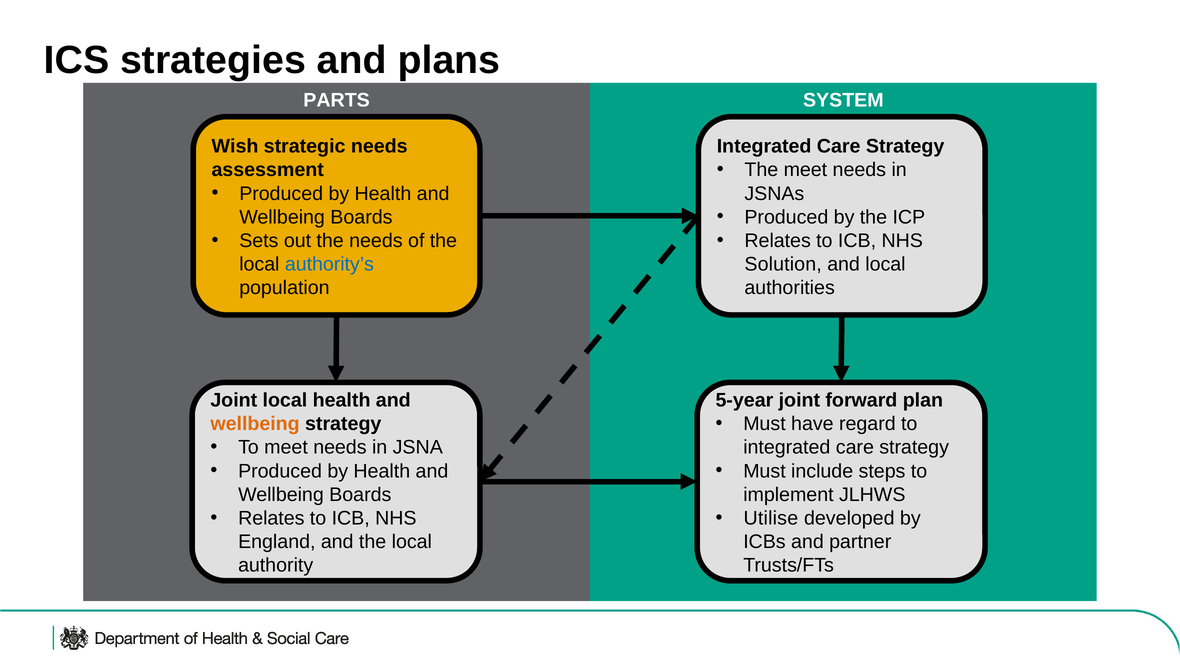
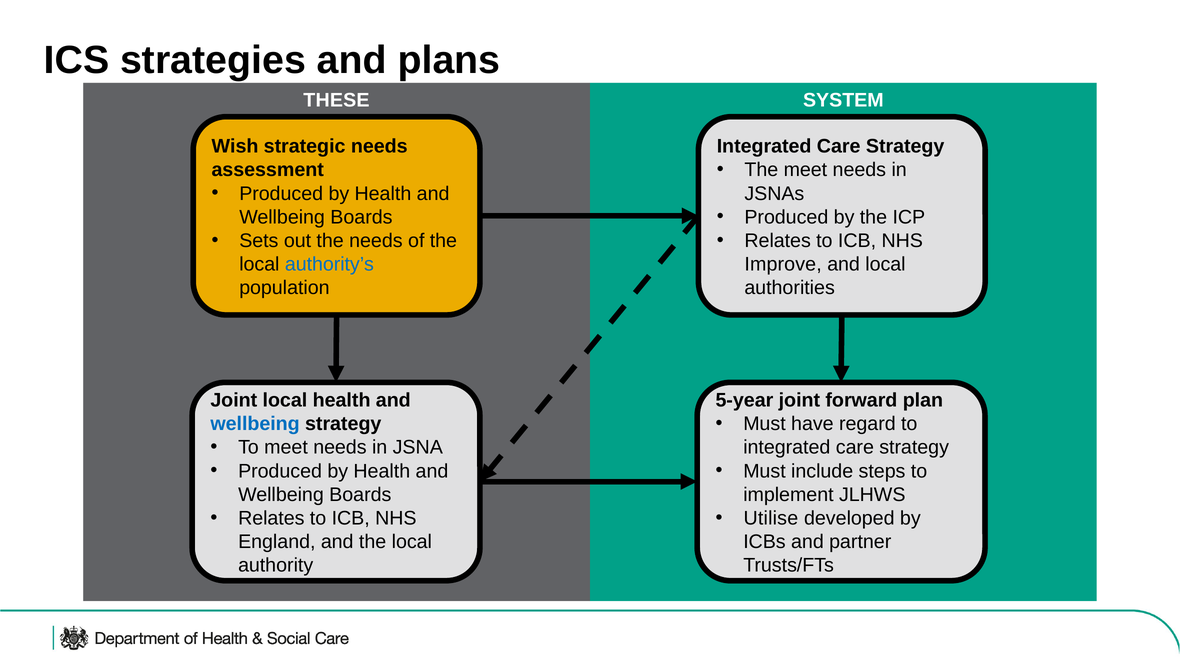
PARTS: PARTS -> THESE
Solution: Solution -> Improve
wellbeing at (255, 424) colour: orange -> blue
